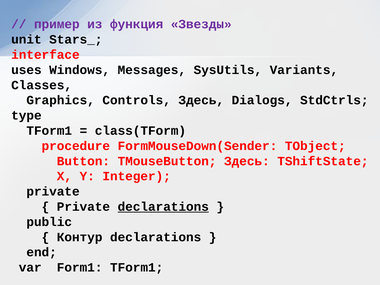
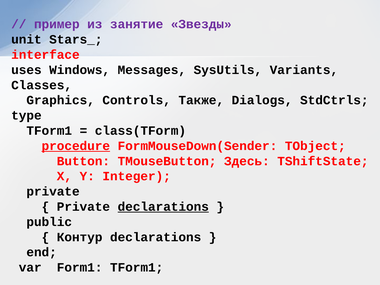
функция: функция -> занятие
Controls Здесь: Здесь -> Также
procedure underline: none -> present
